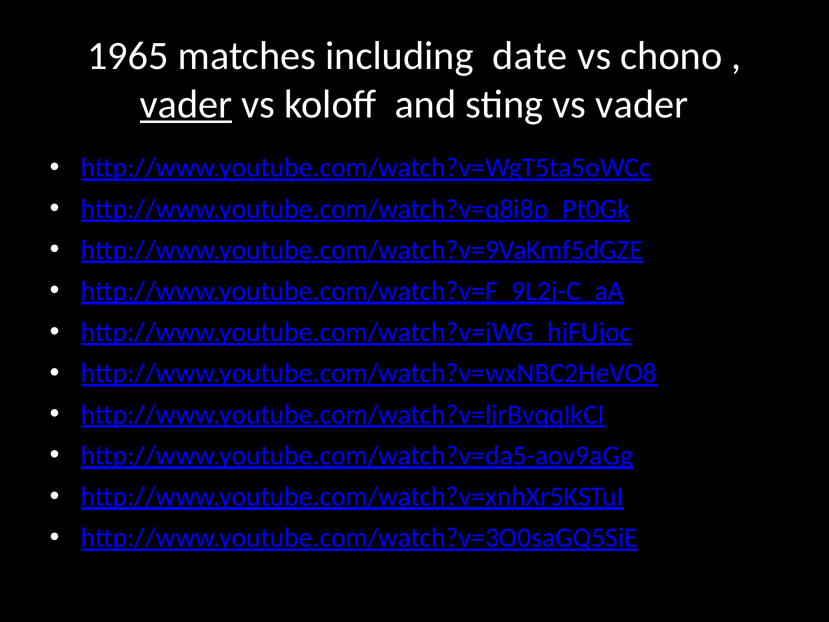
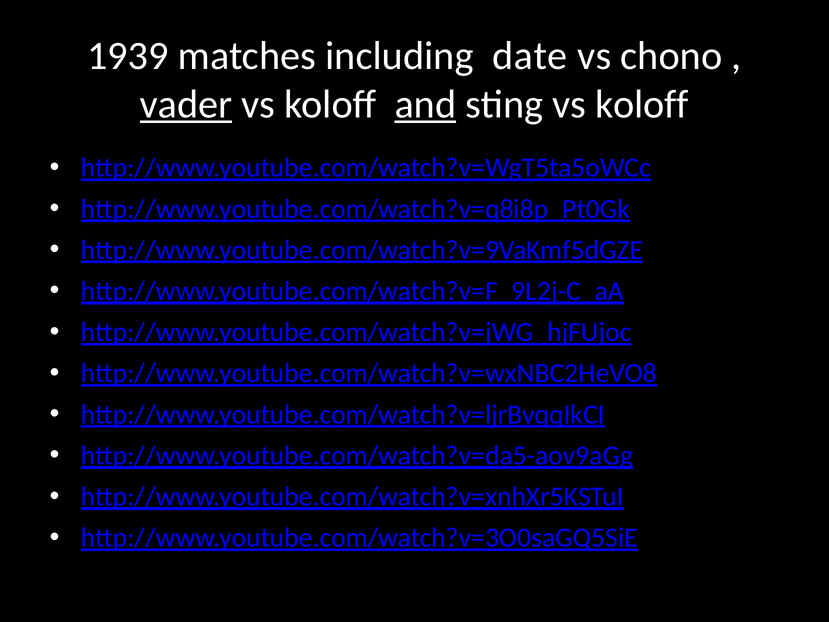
1965: 1965 -> 1939
and underline: none -> present
sting vs vader: vader -> koloff
